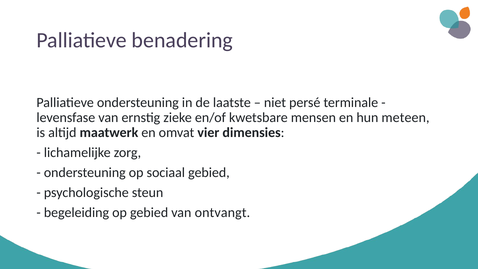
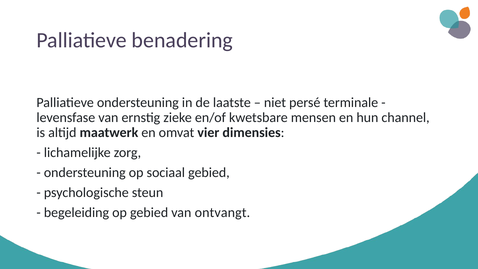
meteen: meteen -> channel
